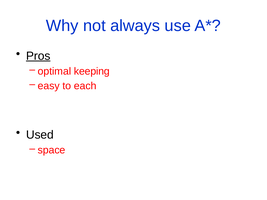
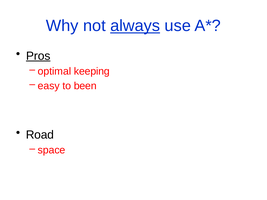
always underline: none -> present
each: each -> been
Used: Used -> Road
